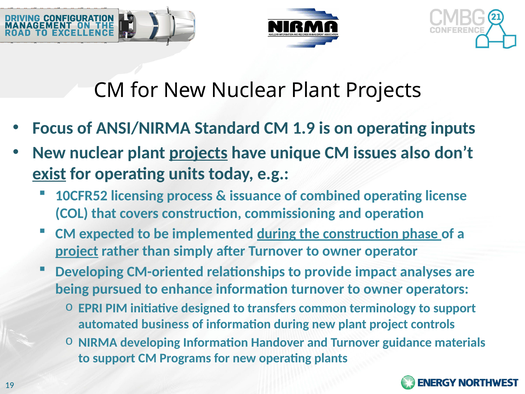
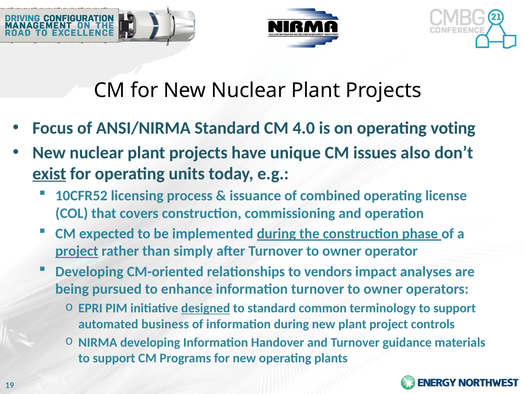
1.9: 1.9 -> 4.0
inputs: inputs -> voting
projects at (198, 153) underline: present -> none
provide: provide -> vendors
designed underline: none -> present
to transfers: transfers -> standard
